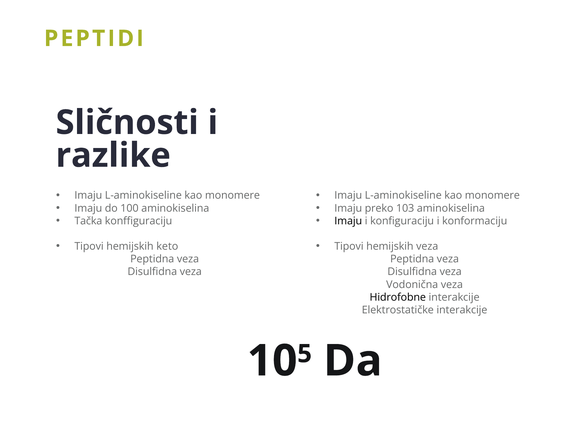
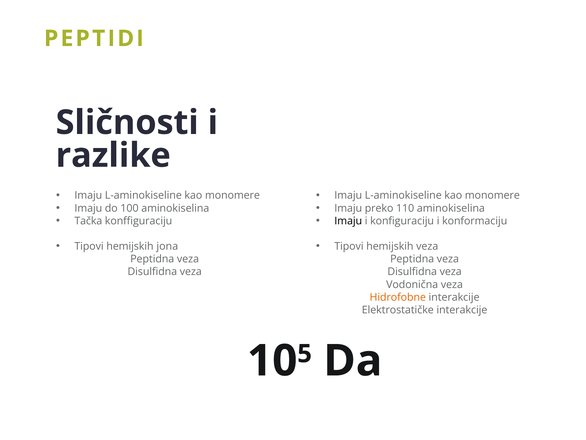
103: 103 -> 110
keto: keto -> jona
Hidrofobne colour: black -> orange
